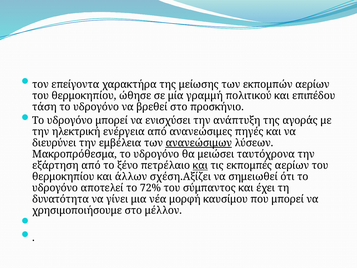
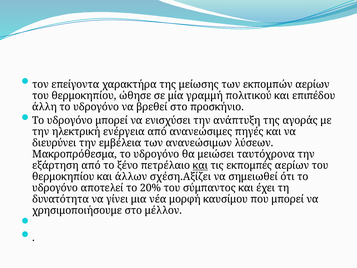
τάση: τάση -> άλλη
ανανεώσιμων underline: present -> none
72%: 72% -> 20%
